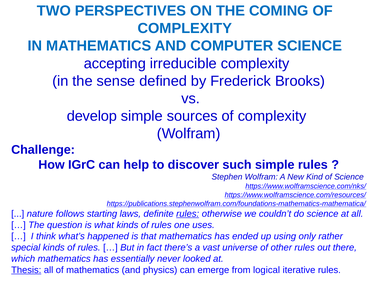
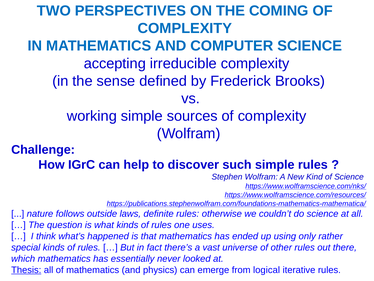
develop: develop -> working
starting: starting -> outside
rules at (188, 213) underline: present -> none
